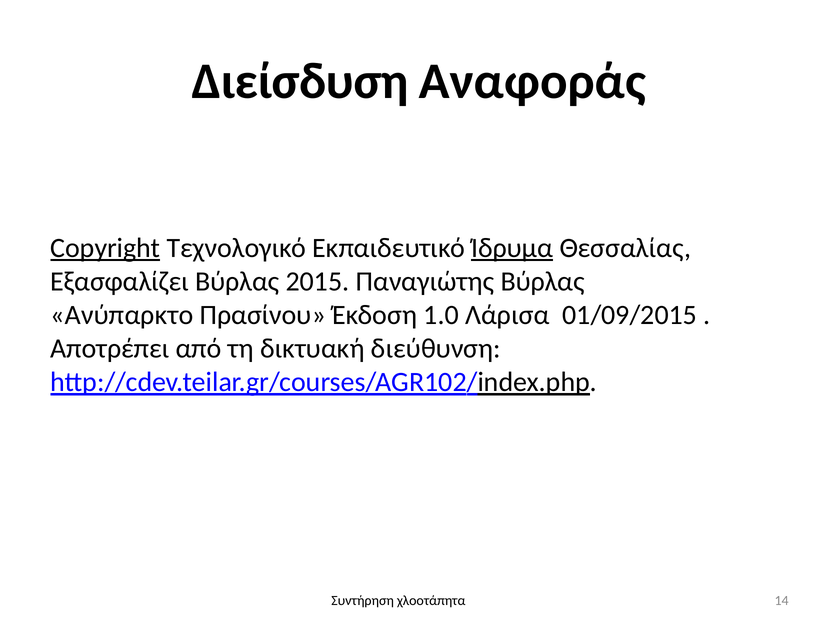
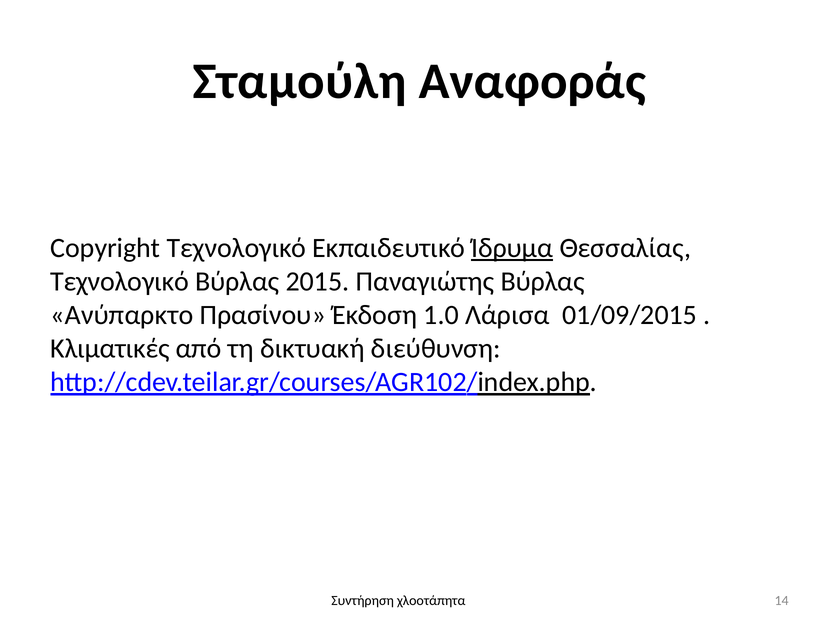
Διείσδυση: Διείσδυση -> Σταμούλη
Copyright underline: present -> none
Εξασφαλίζει at (120, 282): Εξασφαλίζει -> Τεχνολογικό
Αποτρέπει: Αποτρέπει -> Κλιματικές
